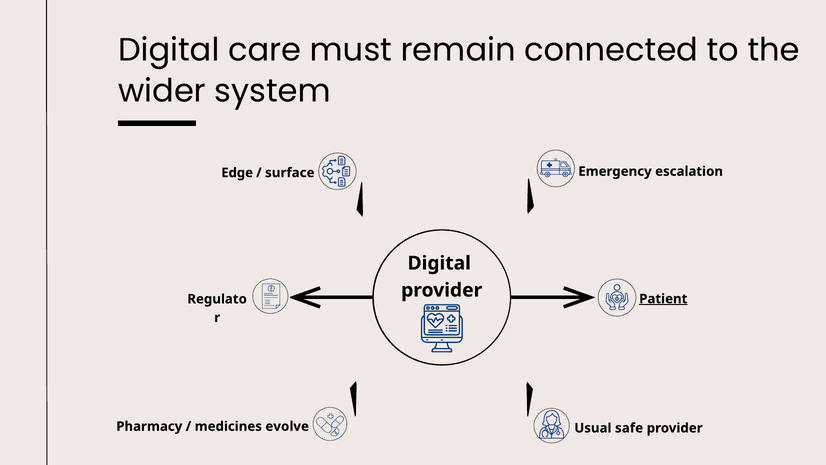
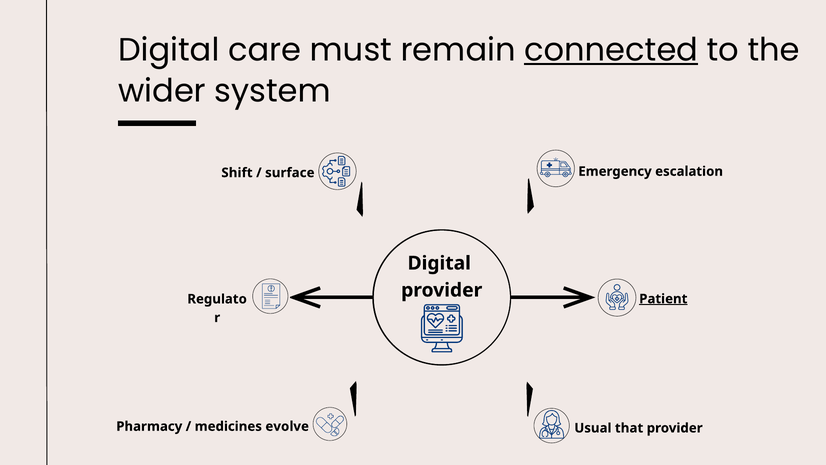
connected underline: none -> present
Edge: Edge -> Shift
safe: safe -> that
